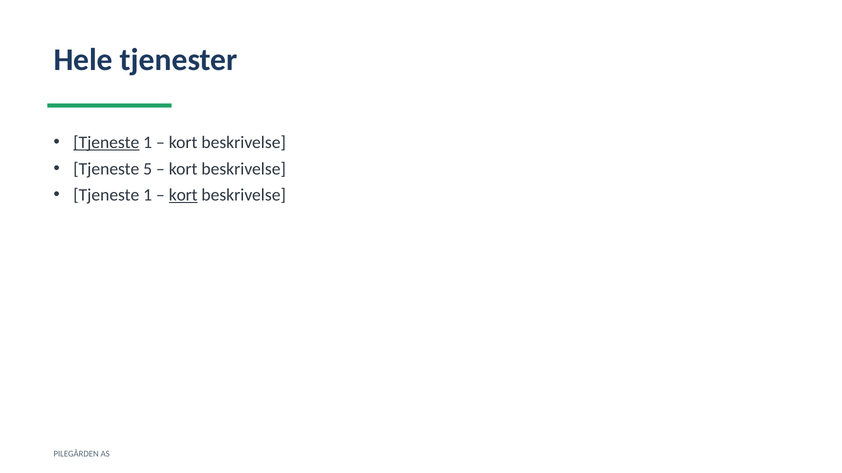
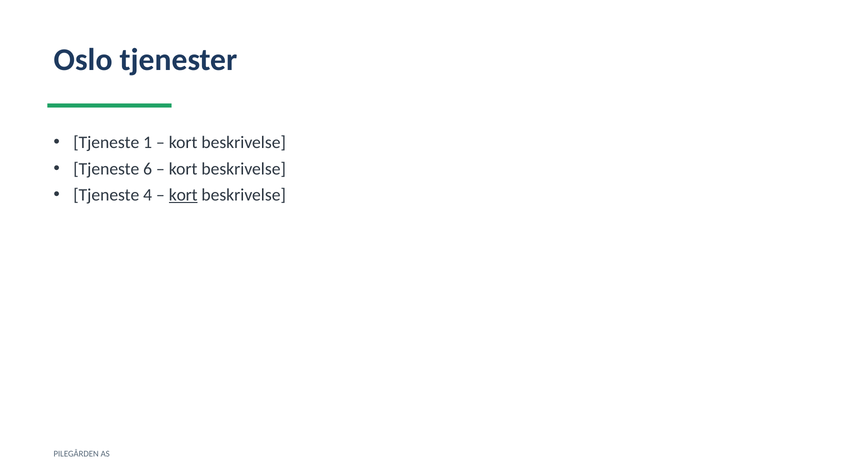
Hele: Hele -> Oslo
Tjeneste at (106, 143) underline: present -> none
5: 5 -> 6
1 at (148, 195): 1 -> 4
